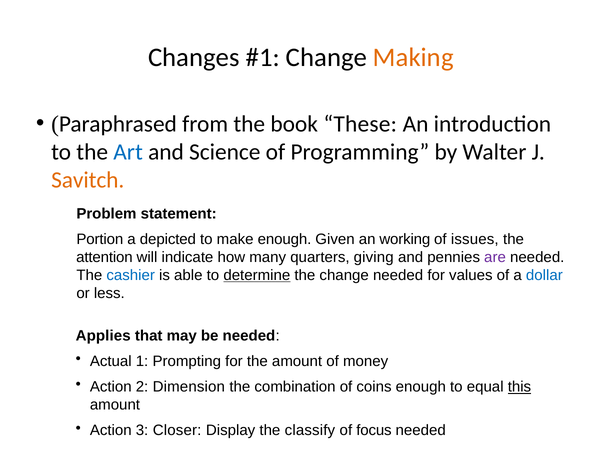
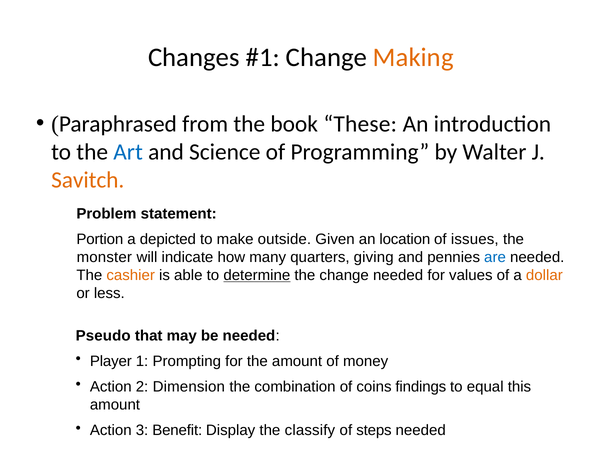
make enough: enough -> outside
working: working -> location
attention: attention -> monster
are colour: purple -> blue
cashier colour: blue -> orange
dollar colour: blue -> orange
Applies: Applies -> Pseudo
Actual: Actual -> Player
coins enough: enough -> findings
this underline: present -> none
Closer: Closer -> Benefit
focus: focus -> steps
